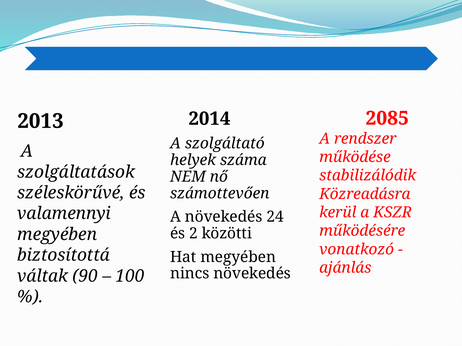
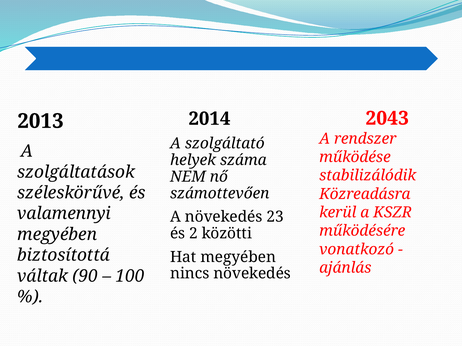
2085: 2085 -> 2043
24: 24 -> 23
